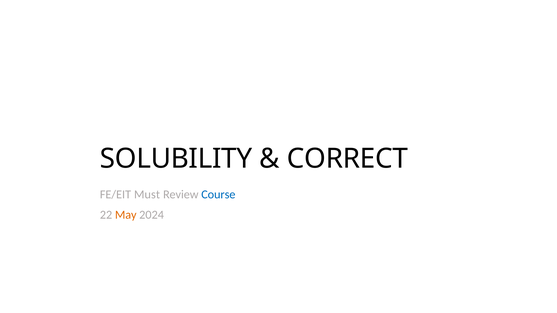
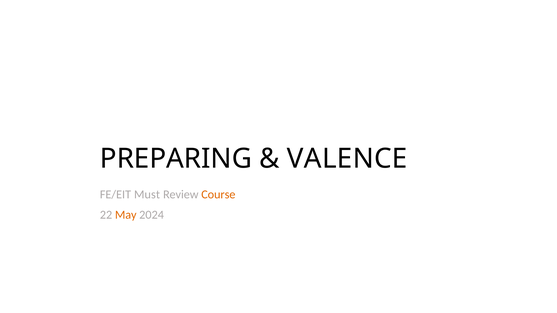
SOLUBILITY: SOLUBILITY -> PREPARING
CORRECT: CORRECT -> VALENCE
Course colour: blue -> orange
